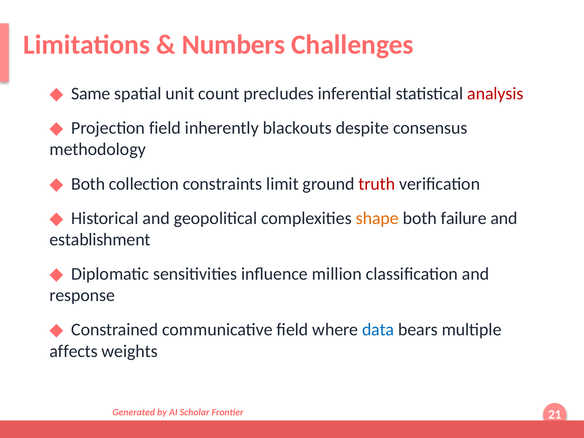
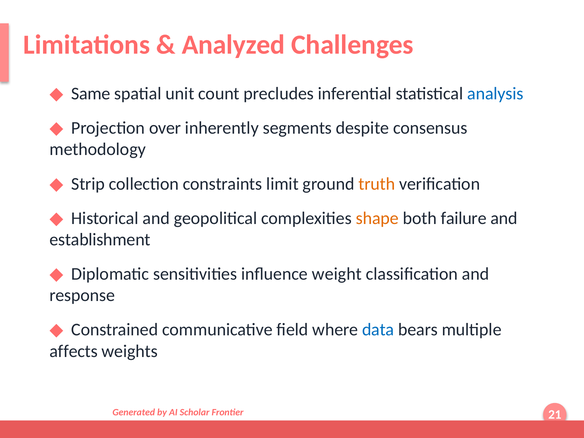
Numbers: Numbers -> Analyzed
analysis colour: red -> blue
Projection field: field -> over
blackouts: blackouts -> segments
Both at (88, 184): Both -> Strip
truth colour: red -> orange
million: million -> weight
